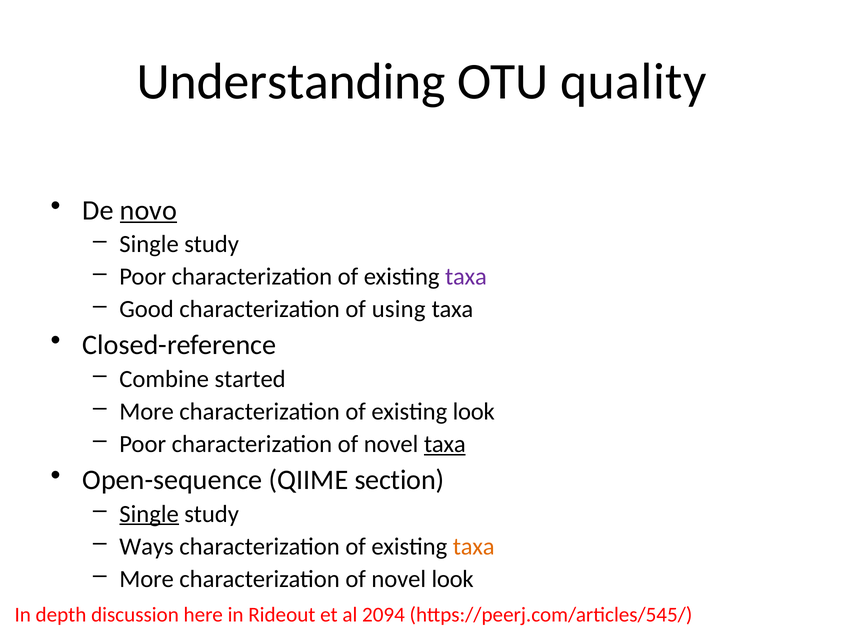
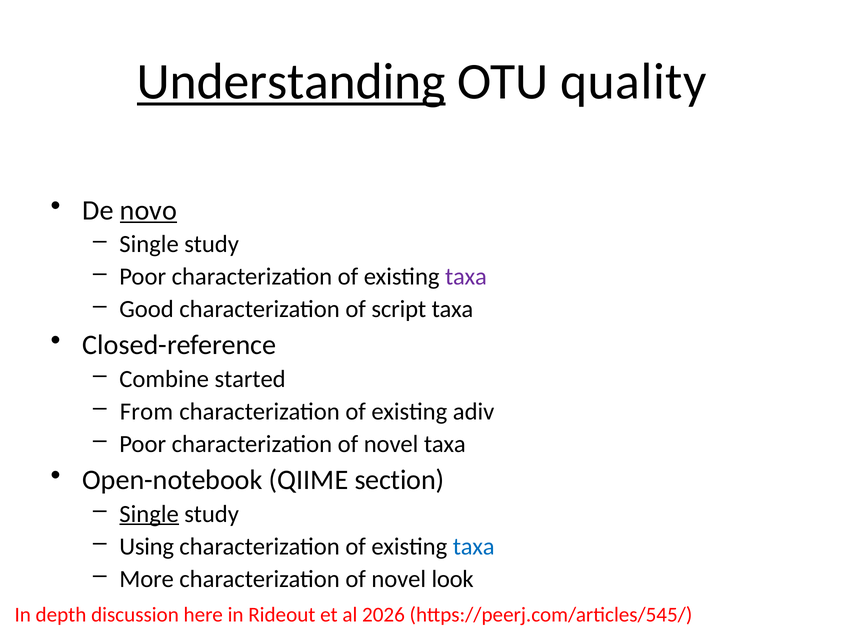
Understanding underline: none -> present
using: using -> script
More at (147, 411): More -> From
existing look: look -> adiv
taxa at (445, 444) underline: present -> none
Open-sequence: Open-sequence -> Open-notebook
Ways: Ways -> Using
taxa at (474, 546) colour: orange -> blue
2094: 2094 -> 2026
